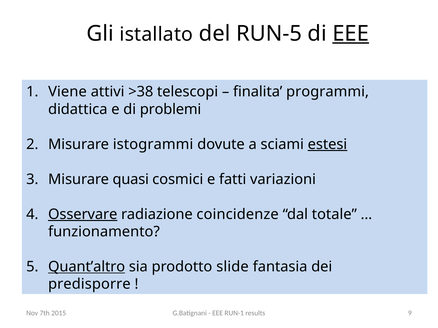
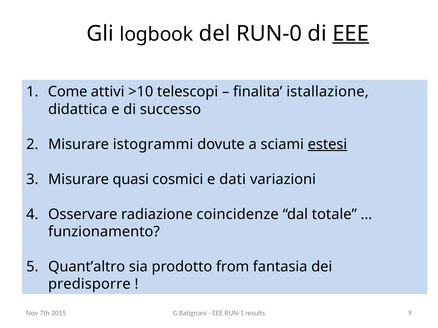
istallato: istallato -> logbook
RUN-5: RUN-5 -> RUN-0
Viene: Viene -> Come
>38: >38 -> >10
programmi: programmi -> istallazione
problemi: problemi -> successo
fatti: fatti -> dati
Osservare underline: present -> none
Quant’altro underline: present -> none
slide: slide -> from
